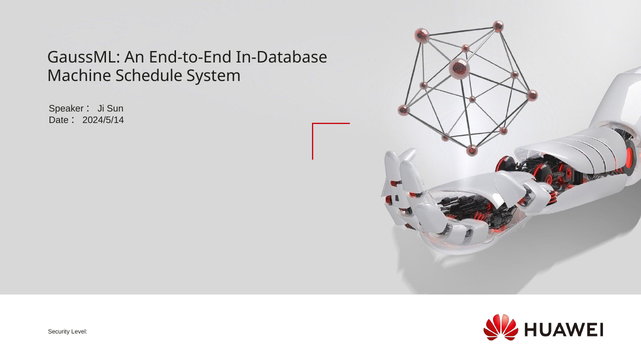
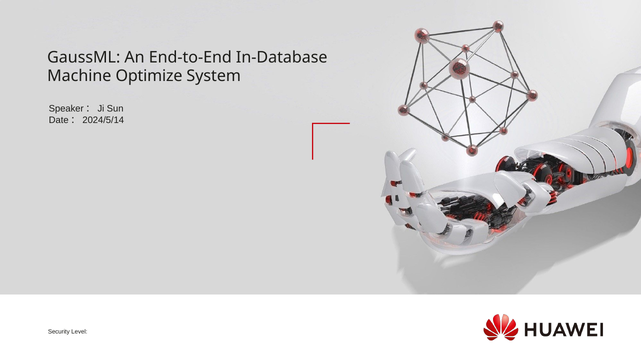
Schedule: Schedule -> Optimize
